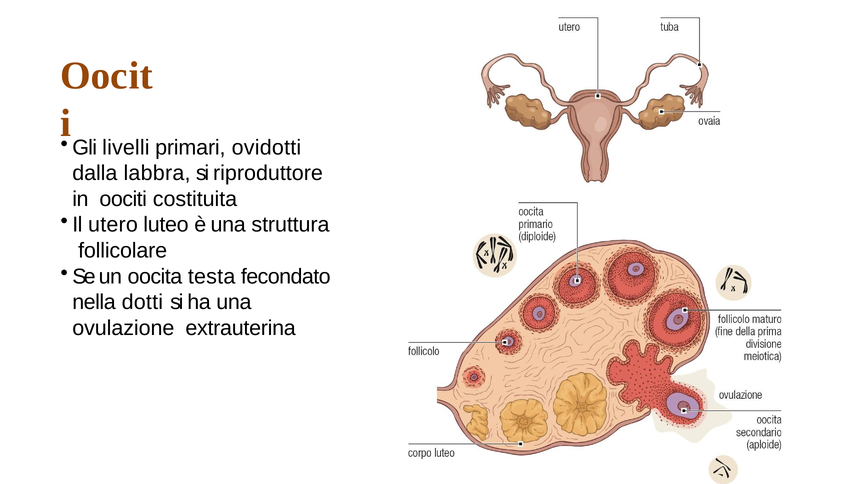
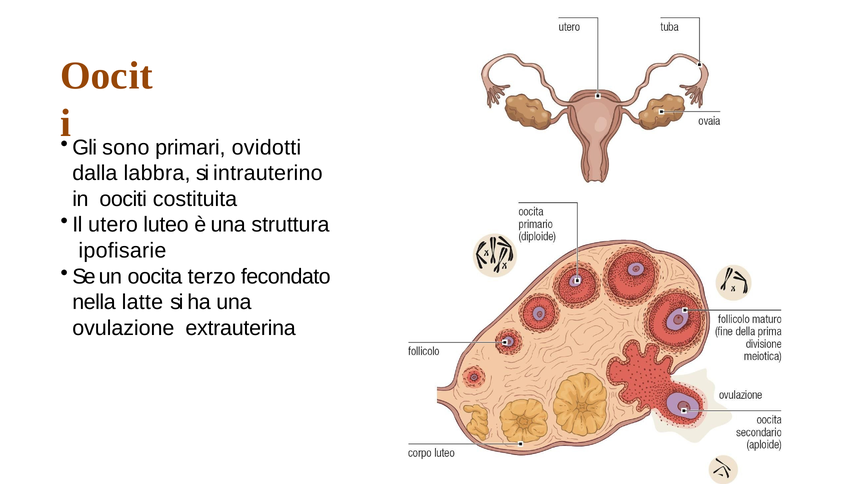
livelli: livelli -> sono
riproduttore: riproduttore -> intrauterino
follicolare: follicolare -> ipofisarie
testa: testa -> terzo
dotti: dotti -> latte
